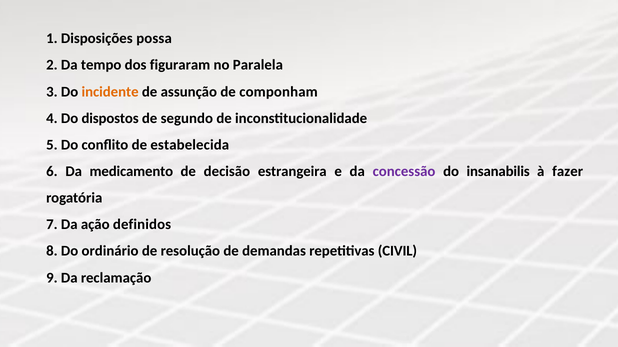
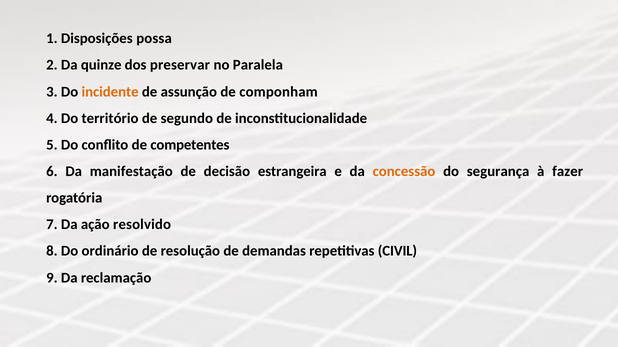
tempo: tempo -> quinze
figuraram: figuraram -> preservar
dispostos: dispostos -> território
estabelecida: estabelecida -> competentes
medicamento: medicamento -> manifestação
concessão colour: purple -> orange
insanabilis: insanabilis -> segurança
definidos: definidos -> resolvido
